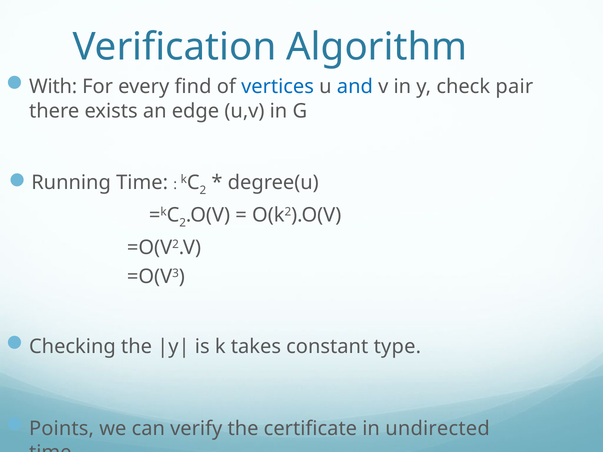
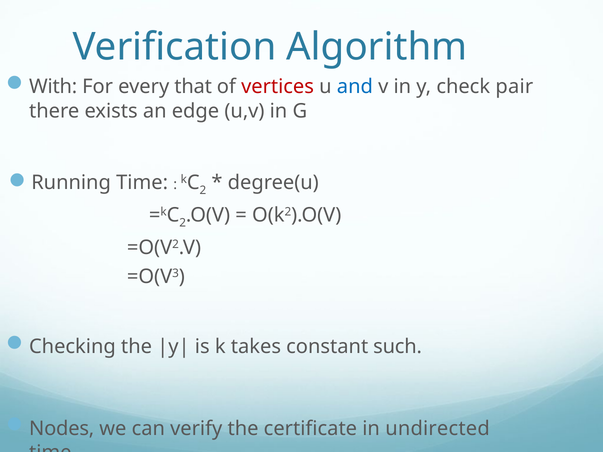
find: find -> that
vertices colour: blue -> red
type: type -> such
Points: Points -> Nodes
